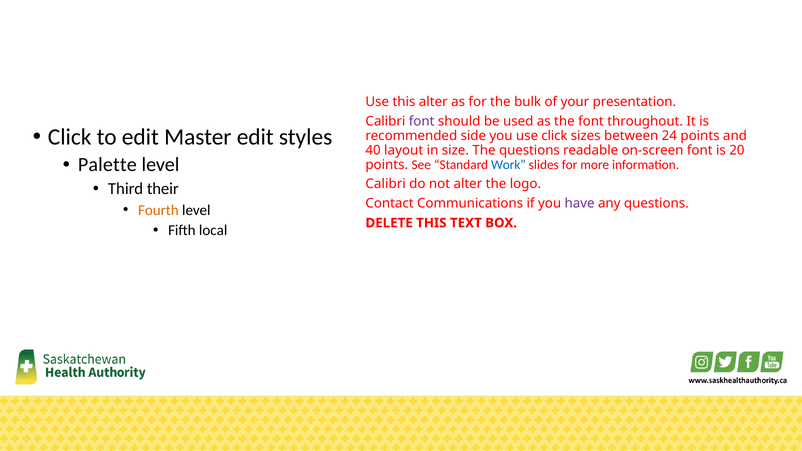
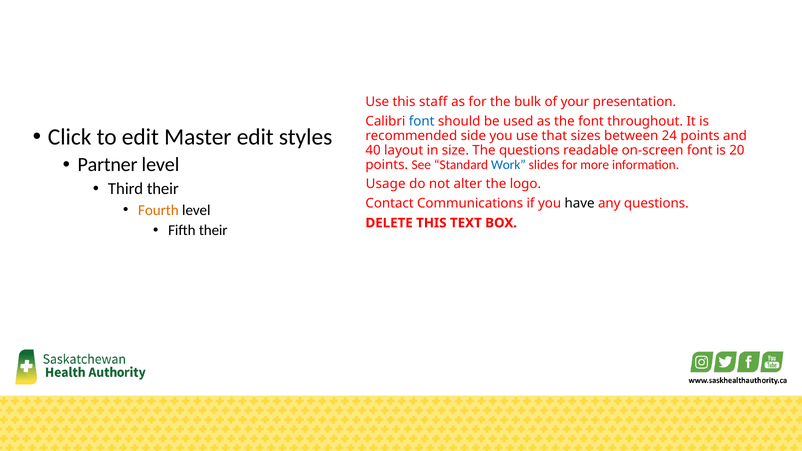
this alter: alter -> staff
font at (422, 121) colour: purple -> blue
use click: click -> that
Palette: Palette -> Partner
Calibri at (386, 184): Calibri -> Usage
have colour: purple -> black
Fifth local: local -> their
